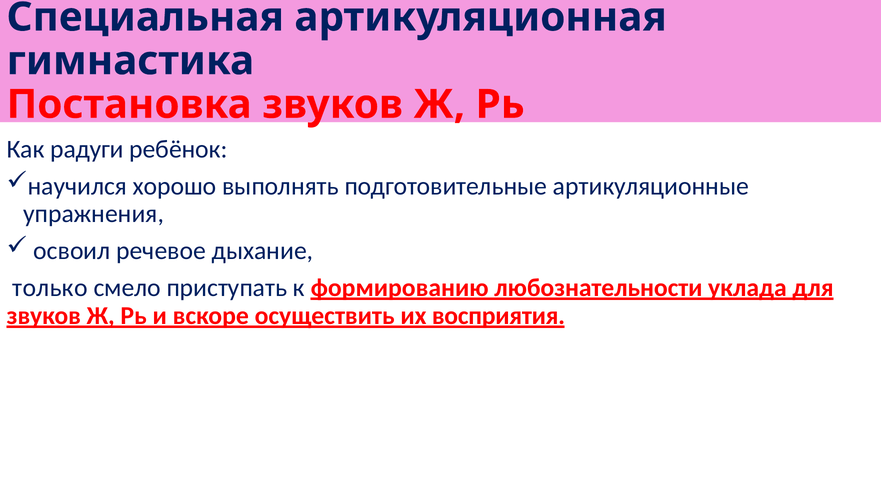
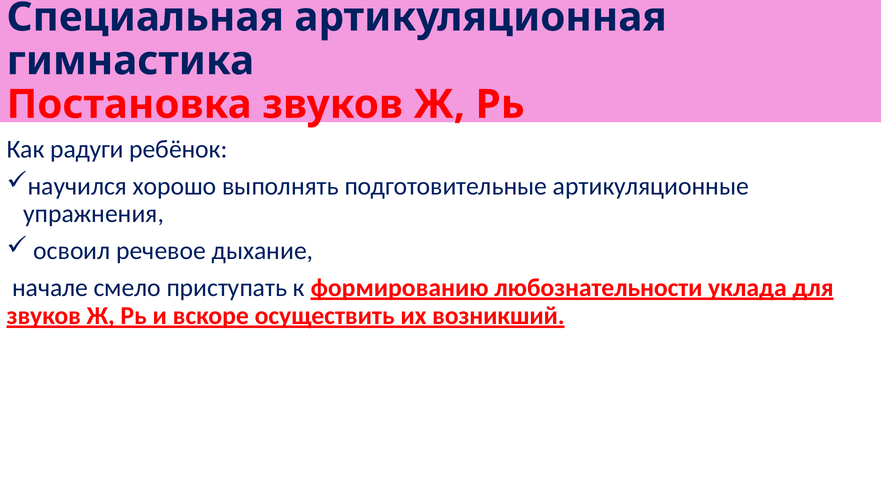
только: только -> начале
восприятия: восприятия -> возникший
